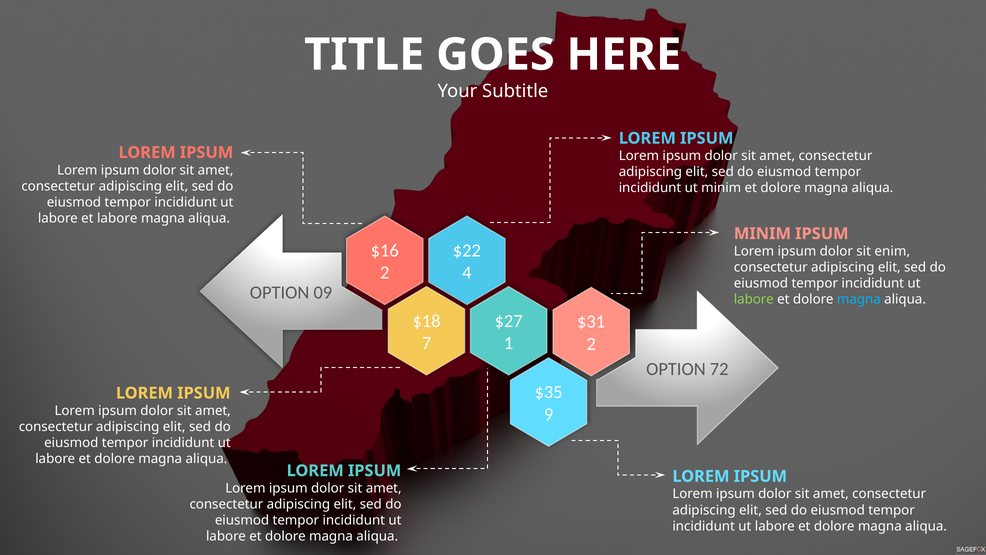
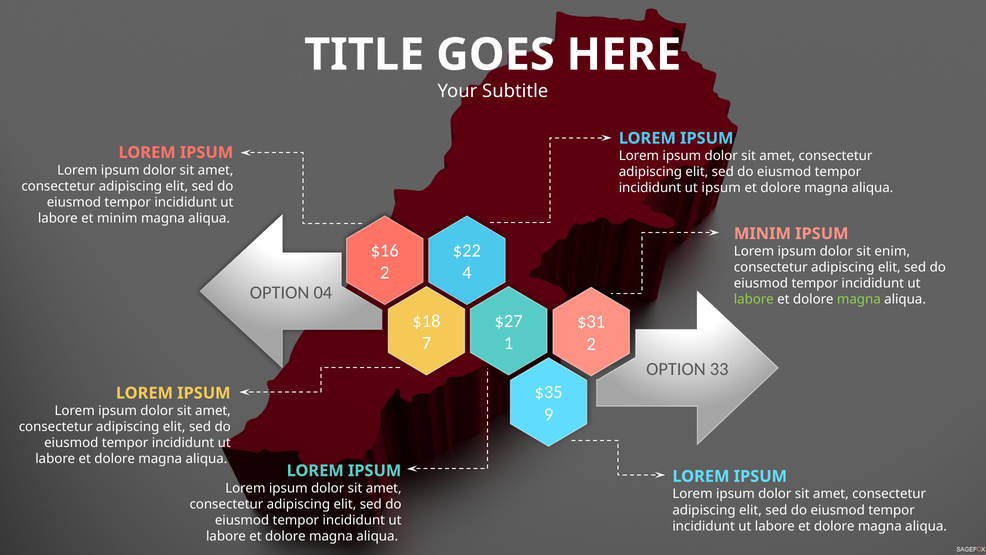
ut minim: minim -> ipsum
et labore: labore -> minim
09: 09 -> 04
magna at (859, 299) colour: light blue -> light green
72: 72 -> 33
